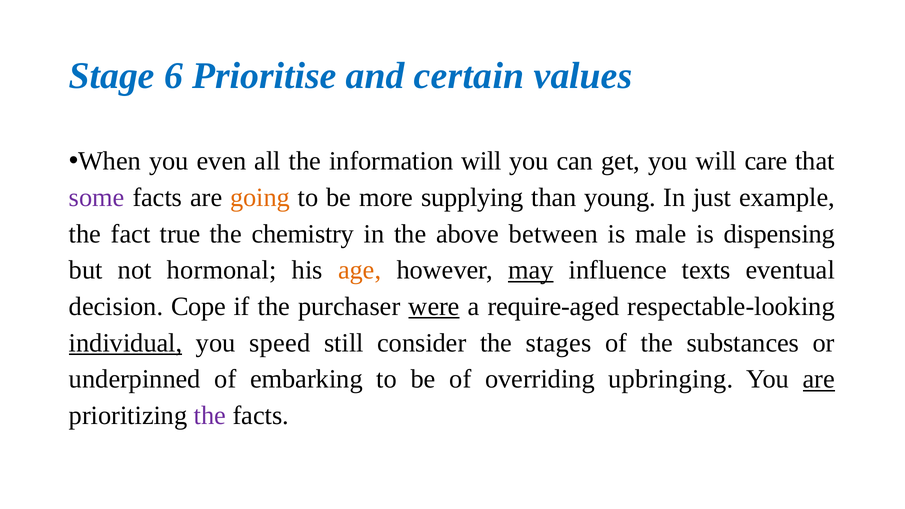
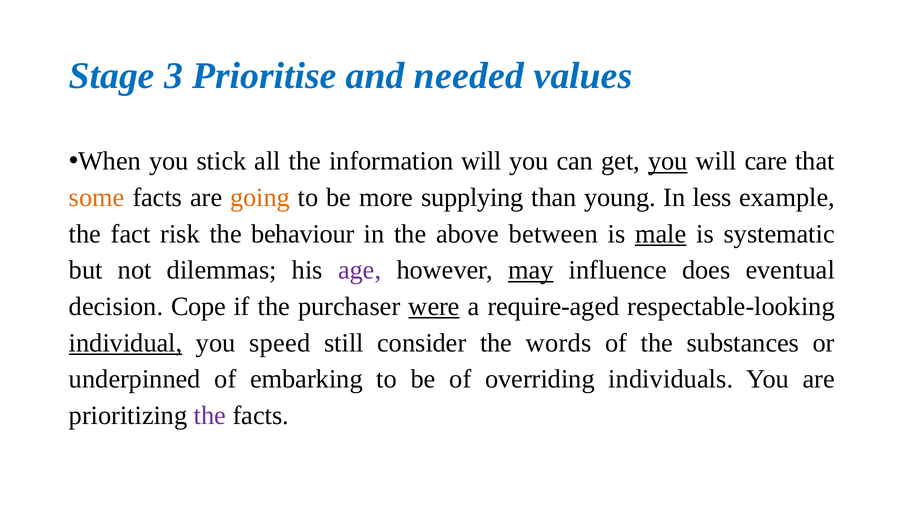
6: 6 -> 3
certain: certain -> needed
even: even -> stick
you at (668, 161) underline: none -> present
some colour: purple -> orange
just: just -> less
true: true -> risk
chemistry: chemistry -> behaviour
male underline: none -> present
dispensing: dispensing -> systematic
hormonal: hormonal -> dilemmas
age colour: orange -> purple
texts: texts -> does
stages: stages -> words
upbringing: upbringing -> individuals
are at (819, 379) underline: present -> none
